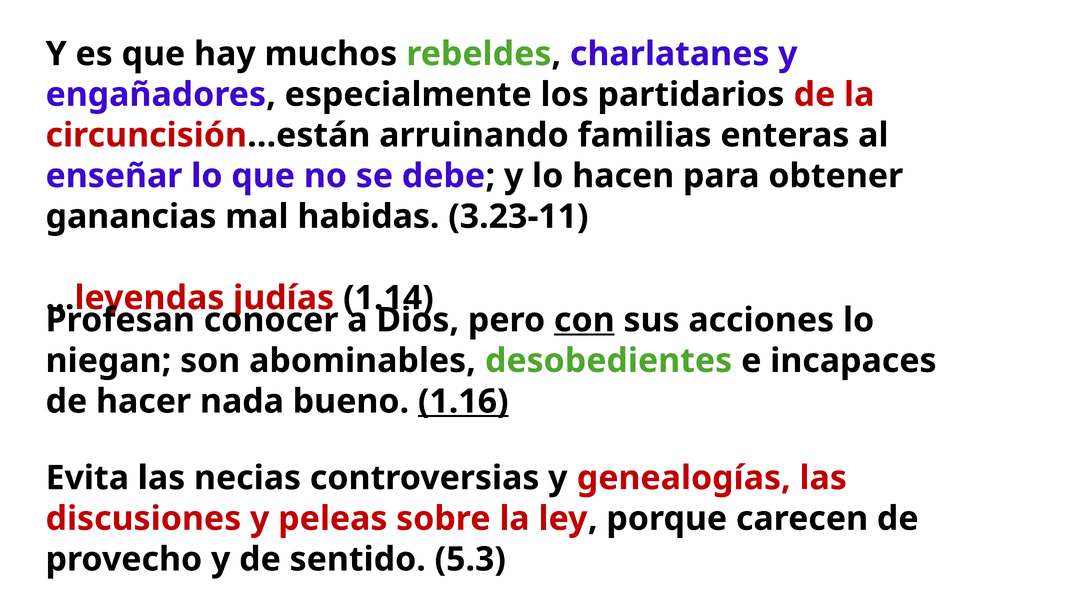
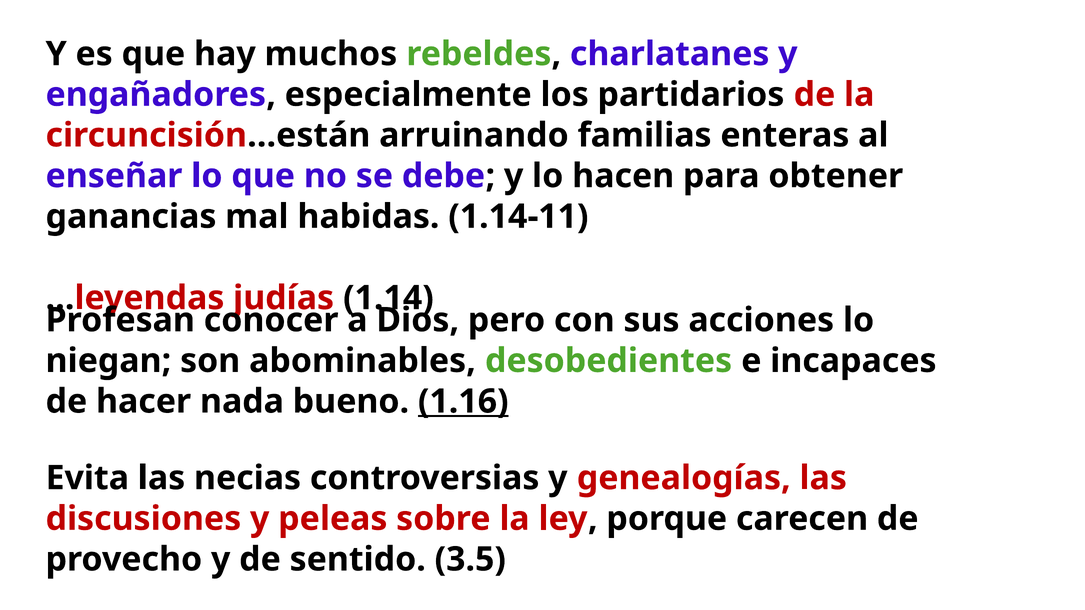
3.23-11: 3.23-11 -> 1.14-11
con underline: present -> none
5.3: 5.3 -> 3.5
